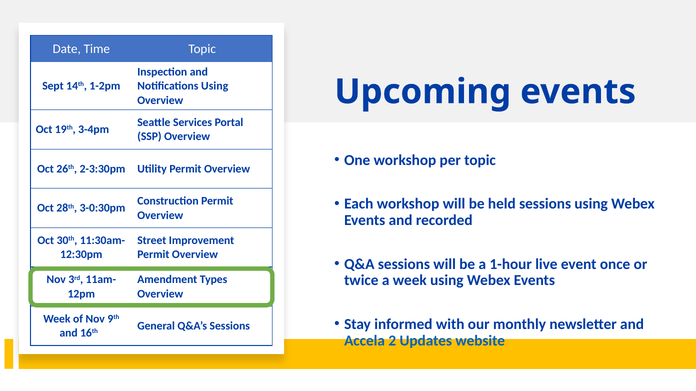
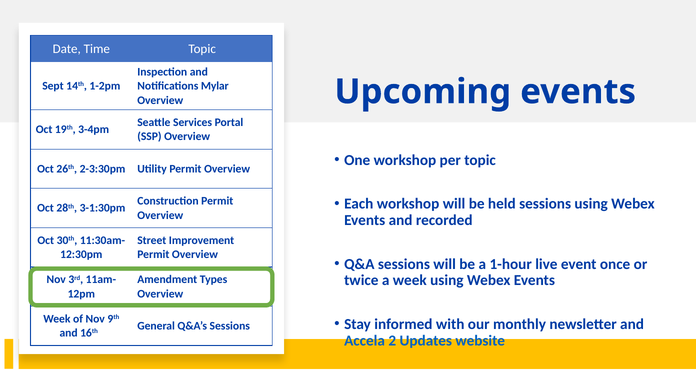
Notifications Using: Using -> Mylar
3-0:30pm: 3-0:30pm -> 3-1:30pm
